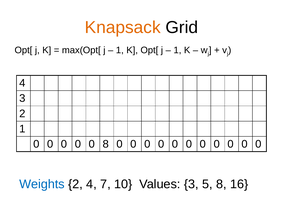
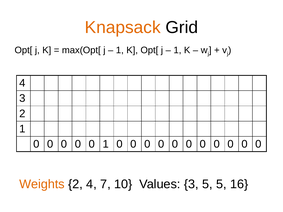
0 8: 8 -> 1
Weights colour: blue -> orange
5 8: 8 -> 5
